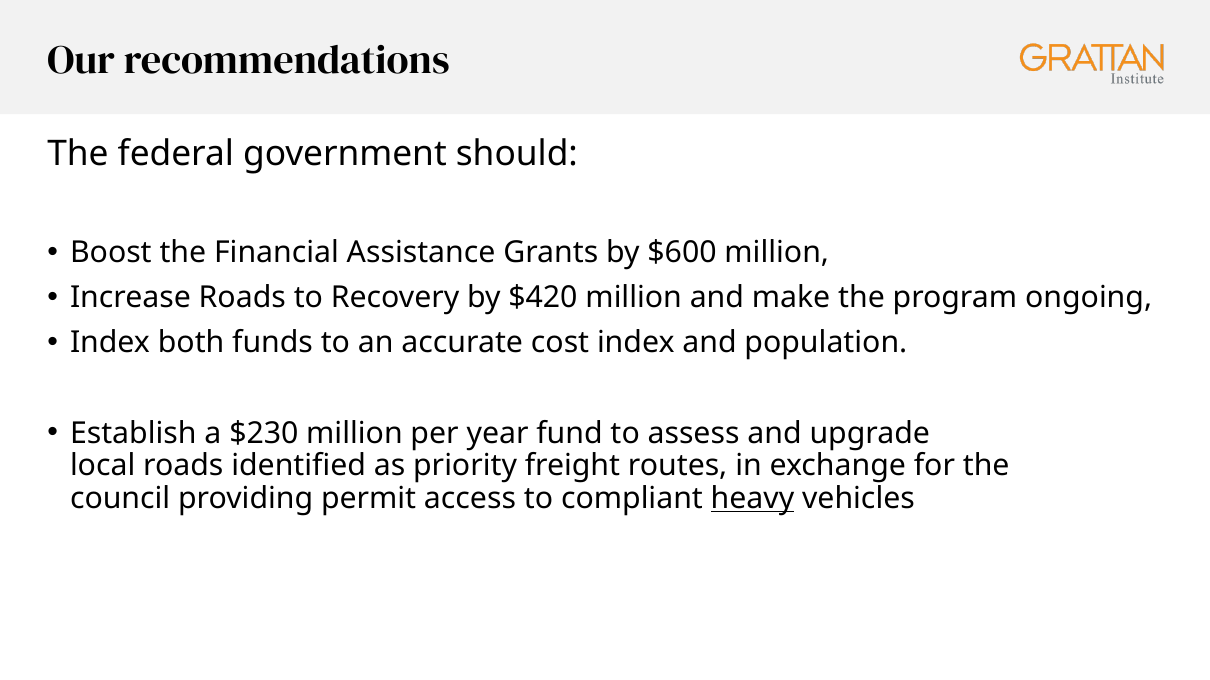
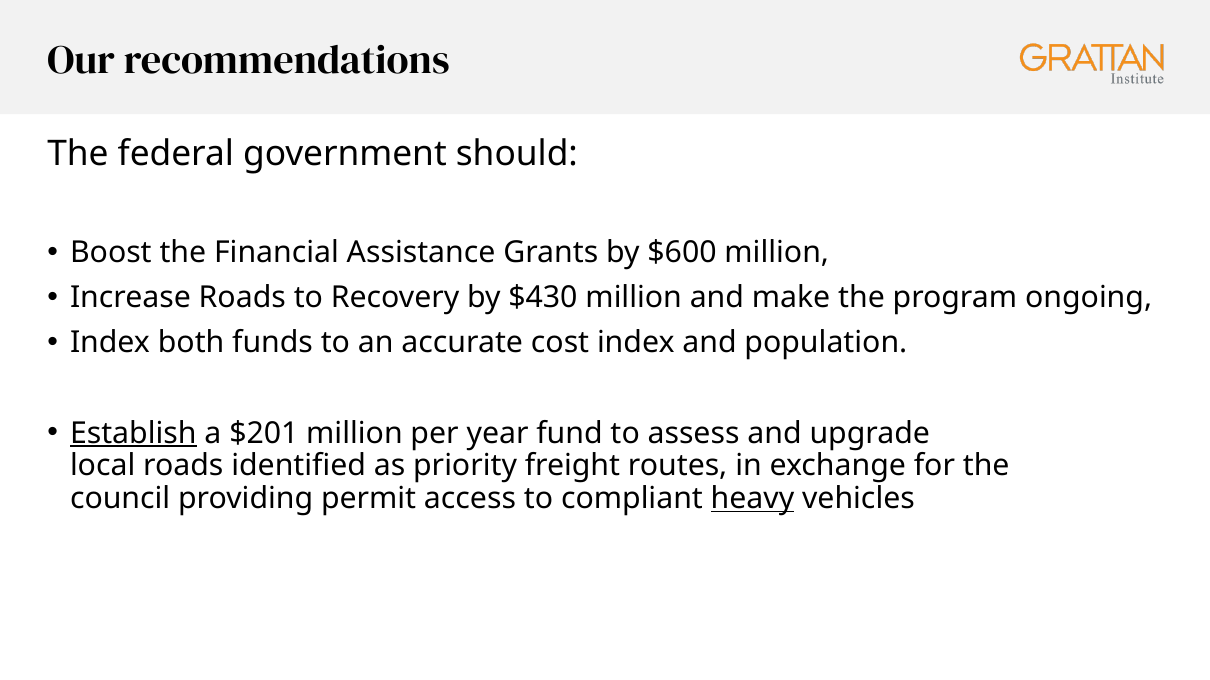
$420: $420 -> $430
Establish underline: none -> present
$230: $230 -> $201
